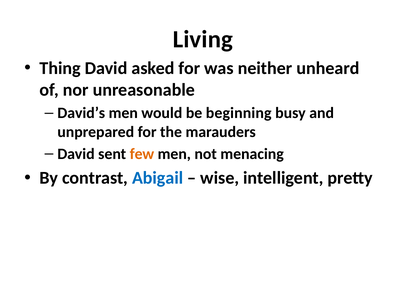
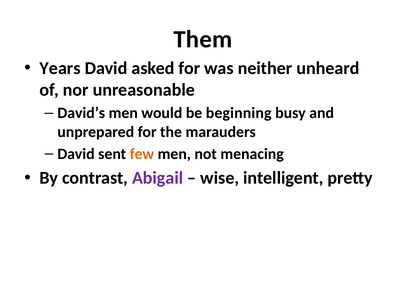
Living: Living -> Them
Thing: Thing -> Years
Abigail colour: blue -> purple
